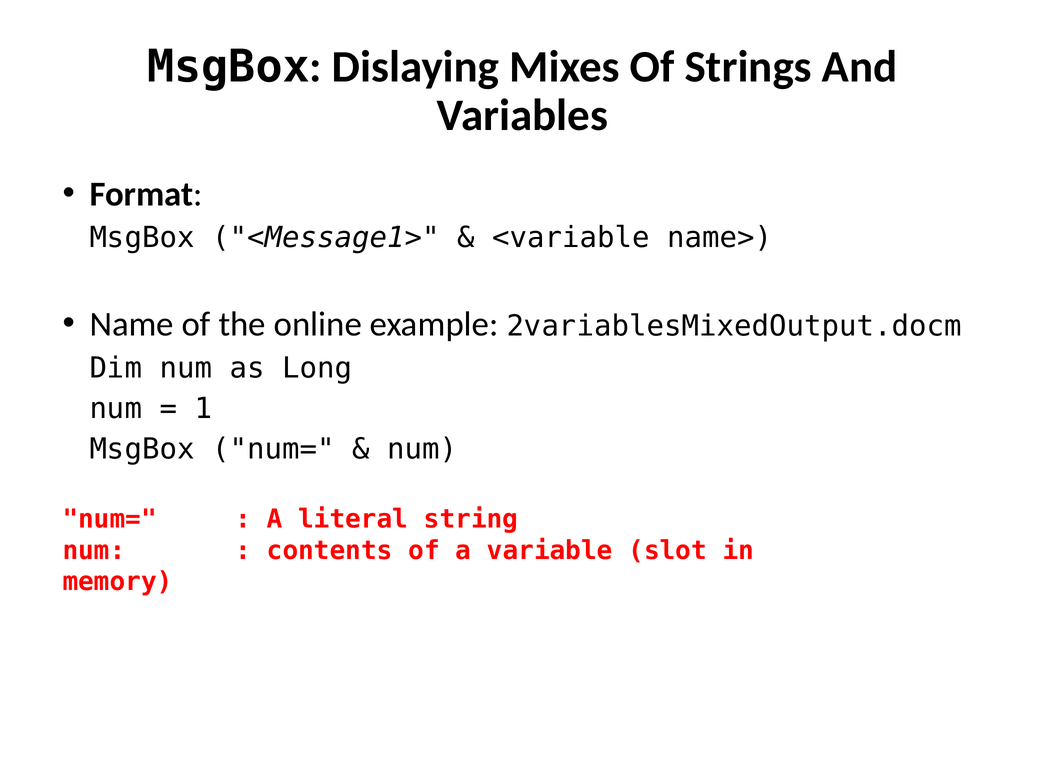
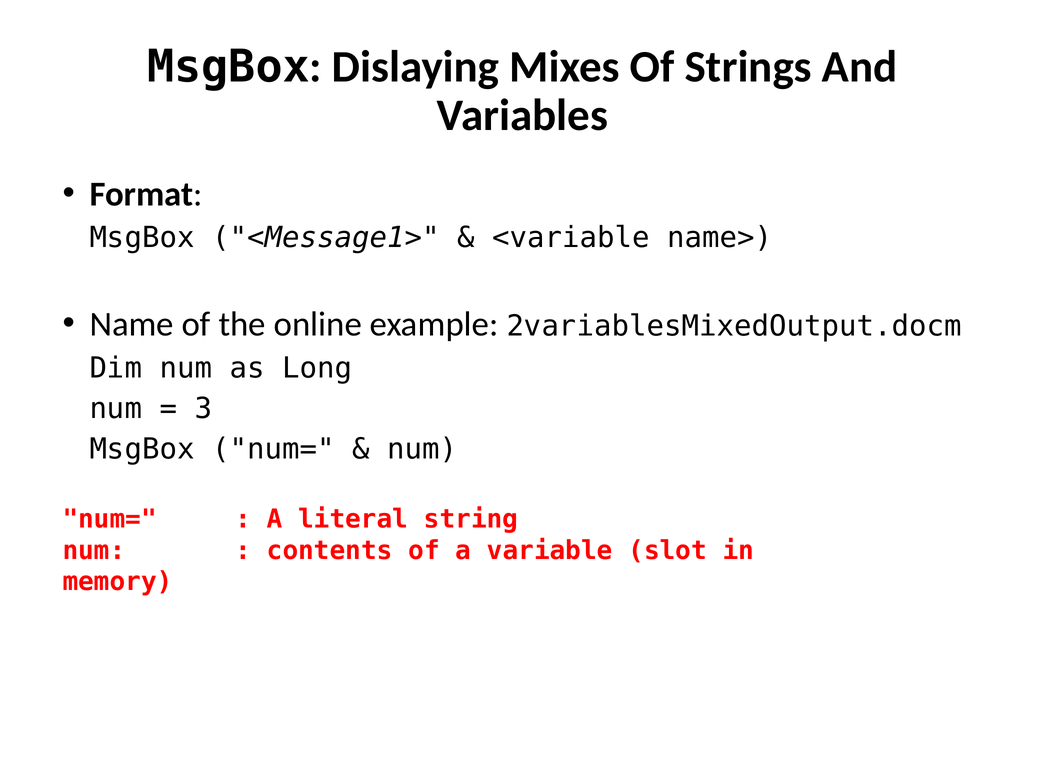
1: 1 -> 3
